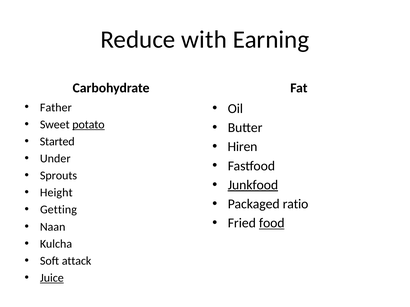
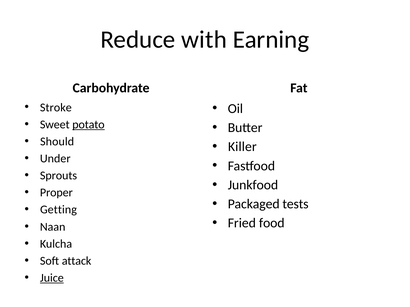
Father: Father -> Stroke
Started: Started -> Should
Hiren: Hiren -> Killer
Junkfood underline: present -> none
Height: Height -> Proper
ratio: ratio -> tests
food underline: present -> none
